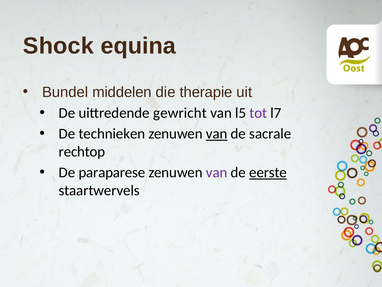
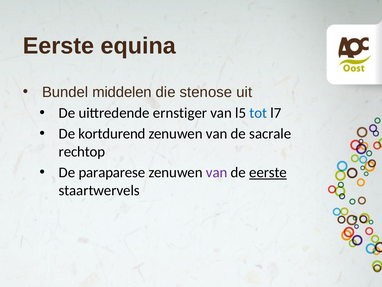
Shock at (58, 46): Shock -> Eerste
therapie: therapie -> stenose
gewricht: gewricht -> ernstiger
tot colour: purple -> blue
technieken: technieken -> kortdurend
van at (217, 134) underline: present -> none
